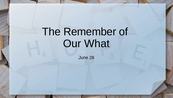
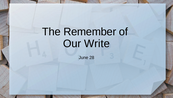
What: What -> Write
